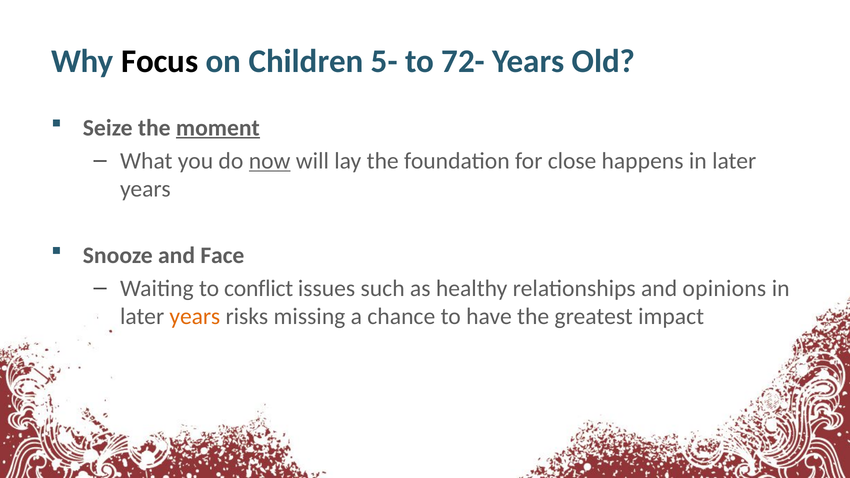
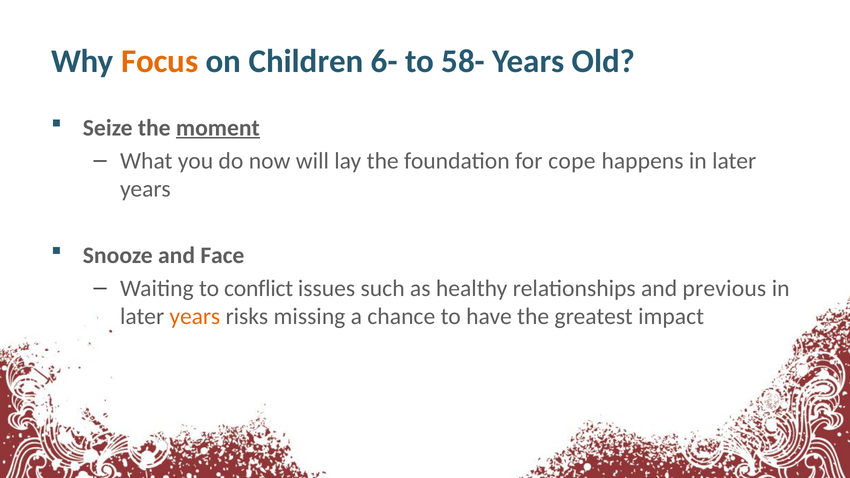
Focus colour: black -> orange
5-: 5- -> 6-
72-: 72- -> 58-
now underline: present -> none
close: close -> cope
opinions: opinions -> previous
